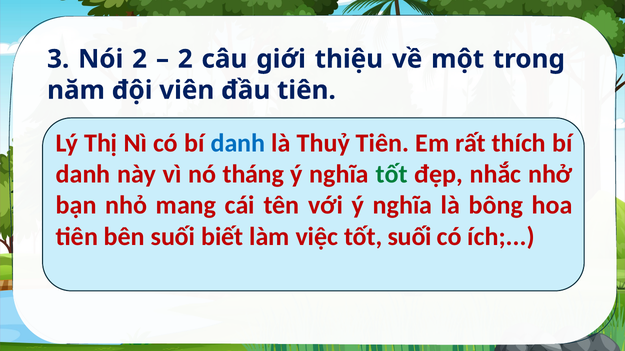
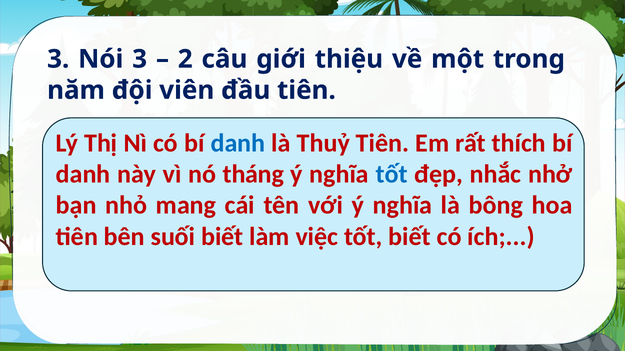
Nói 2: 2 -> 3
tốt at (392, 174) colour: green -> blue
tốt suối: suối -> biết
